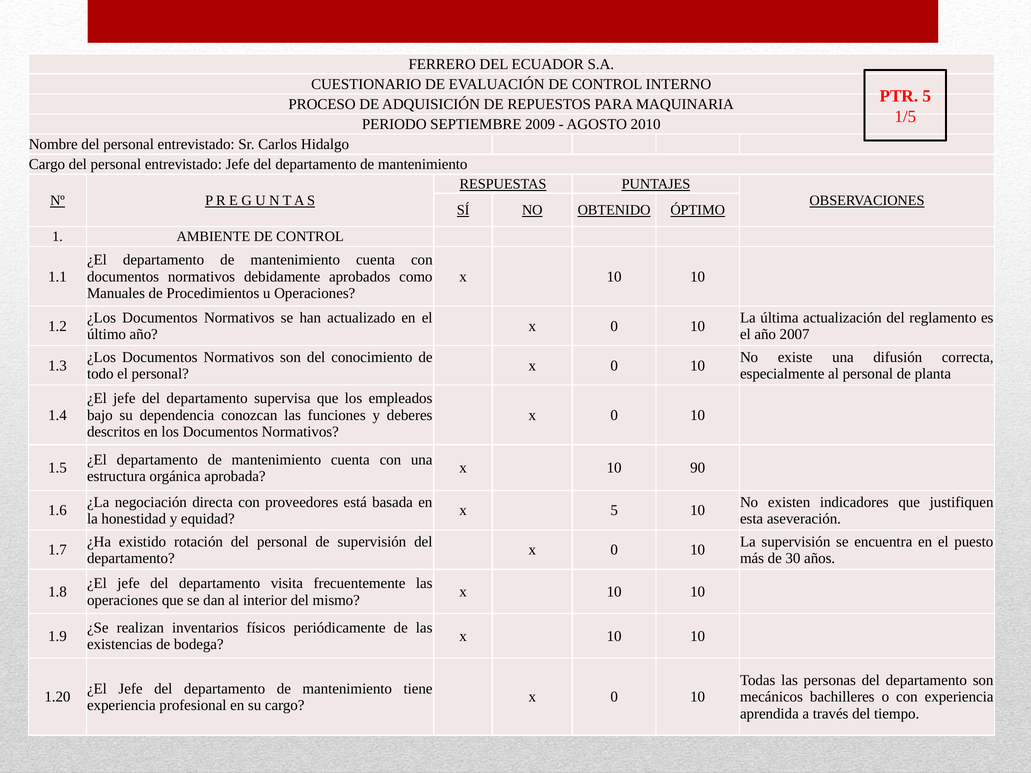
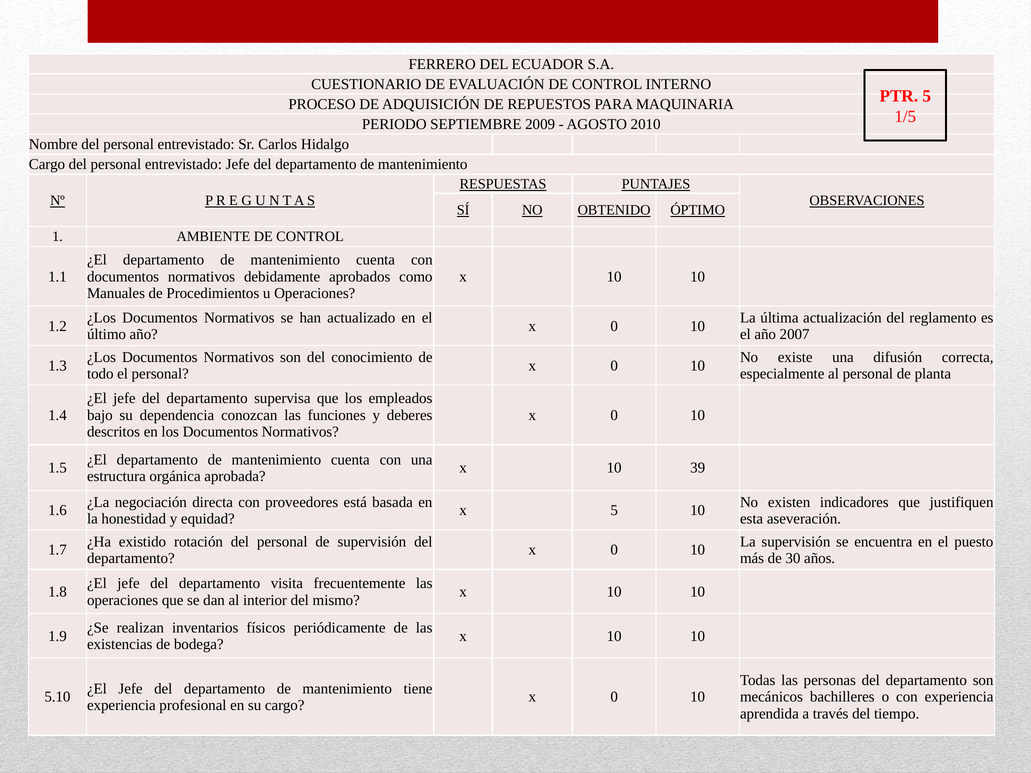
90: 90 -> 39
1.20: 1.20 -> 5.10
